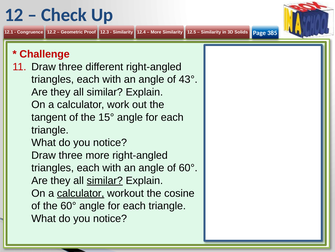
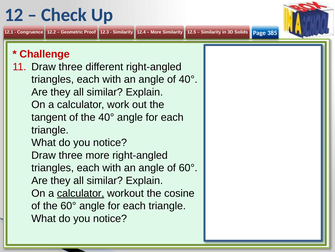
of 43°: 43° -> 40°
the 15°: 15° -> 40°
similar at (105, 180) underline: present -> none
